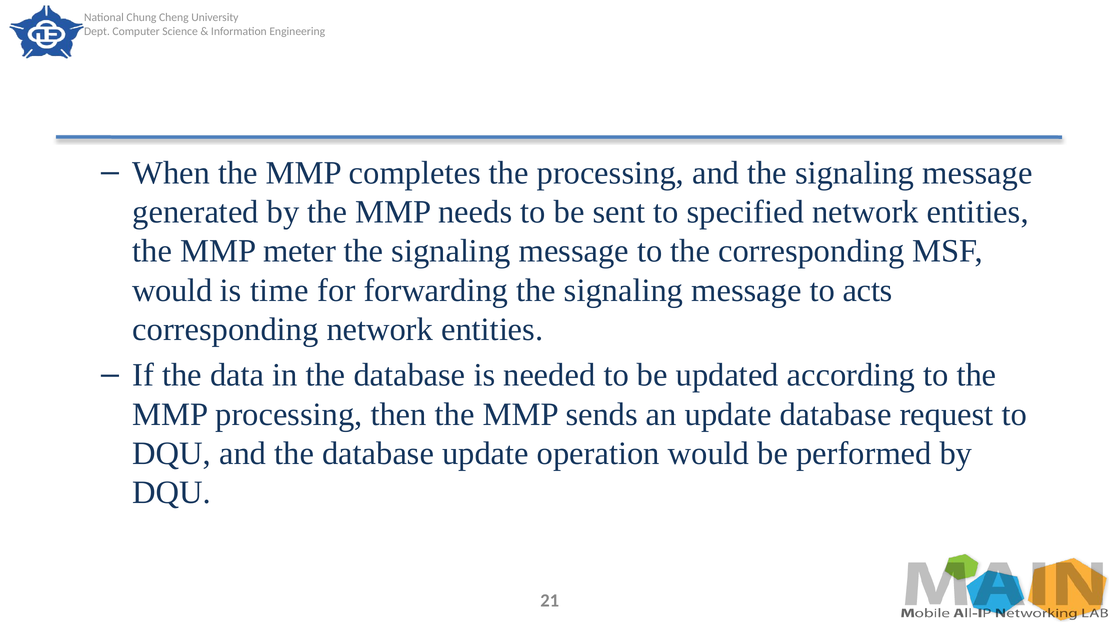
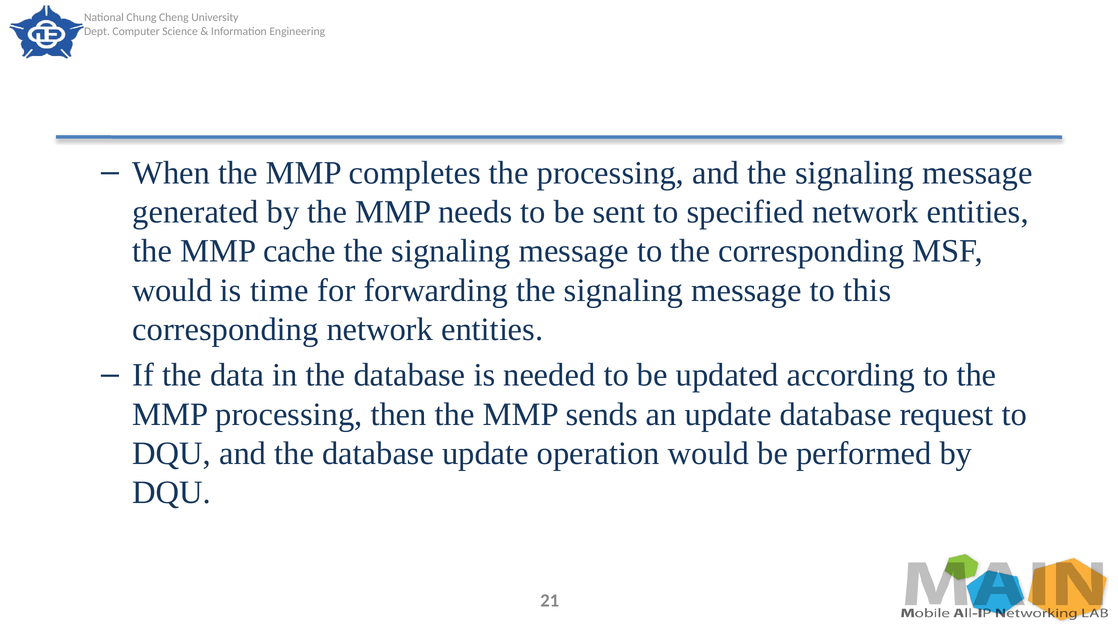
meter: meter -> cache
acts: acts -> this
